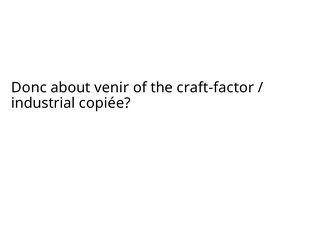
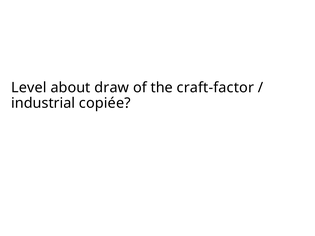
Donc: Donc -> Level
venir: venir -> draw
